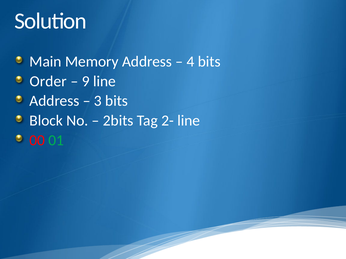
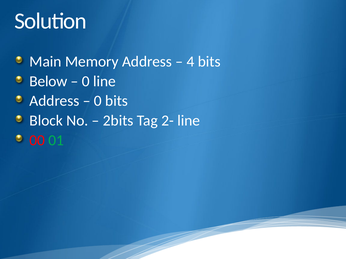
Order: Order -> Below
9 at (86, 81): 9 -> 0
3 at (98, 101): 3 -> 0
